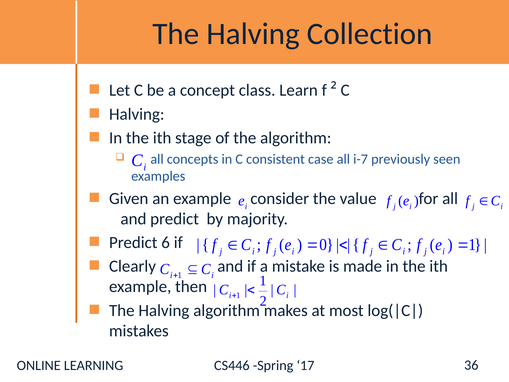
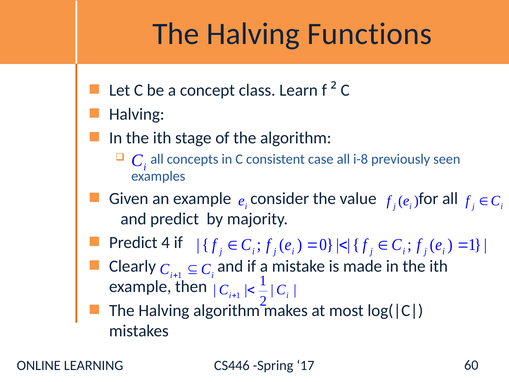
Collection: Collection -> Functions
i-7: i-7 -> i-8
6: 6 -> 4
36: 36 -> 60
